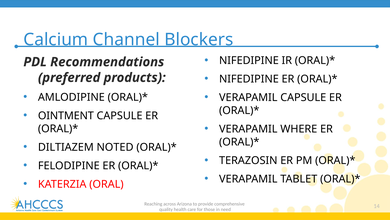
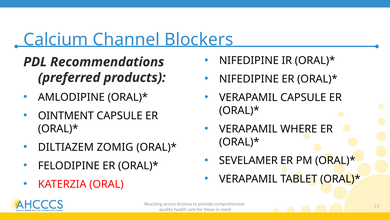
NOTED: NOTED -> ZOMIG
TERAZOSIN: TERAZOSIN -> SEVELAMER
